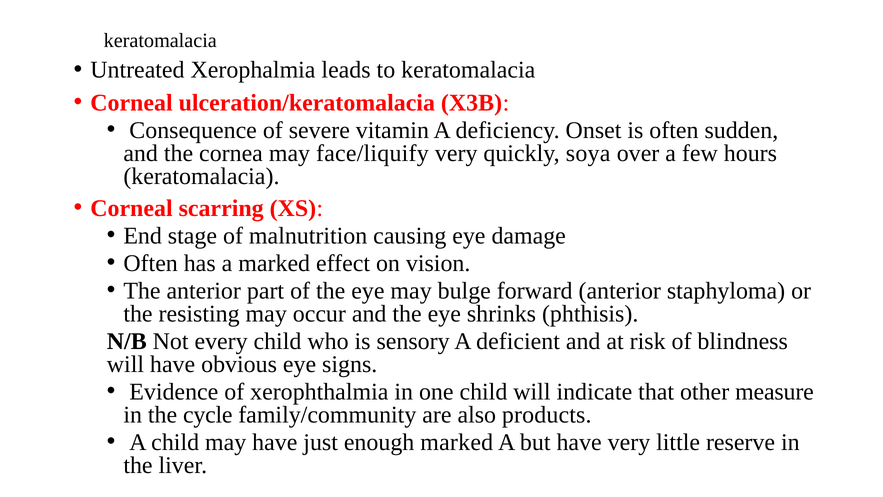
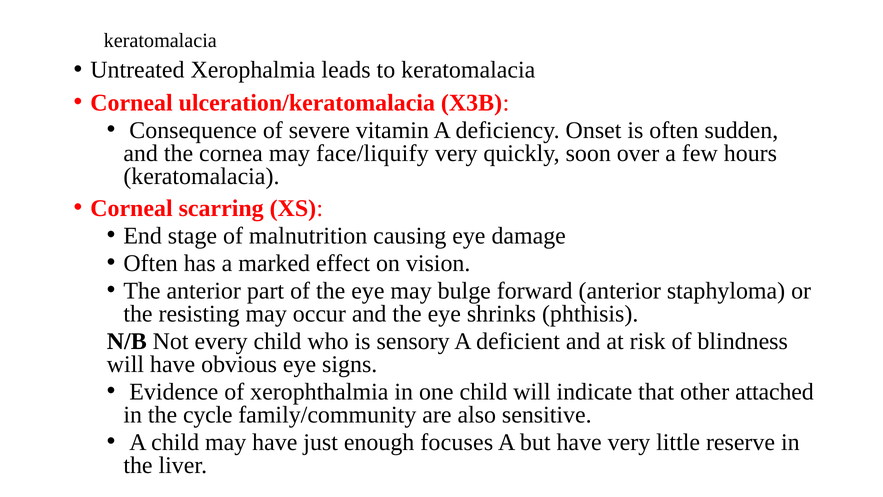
soya: soya -> soon
measure: measure -> attached
products: products -> sensitive
enough marked: marked -> focuses
